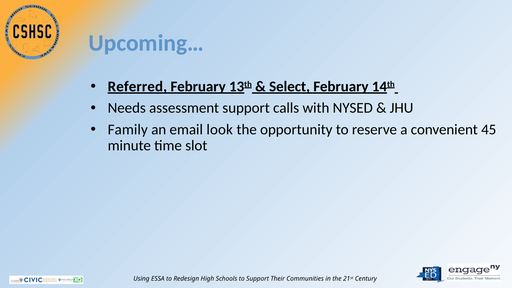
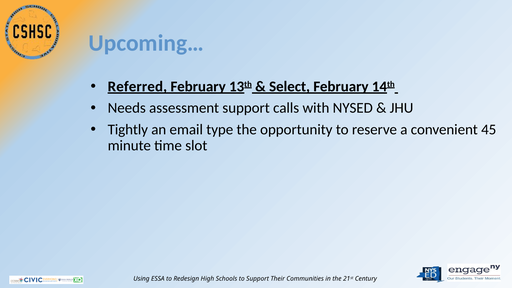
Family: Family -> Tightly
look: look -> type
